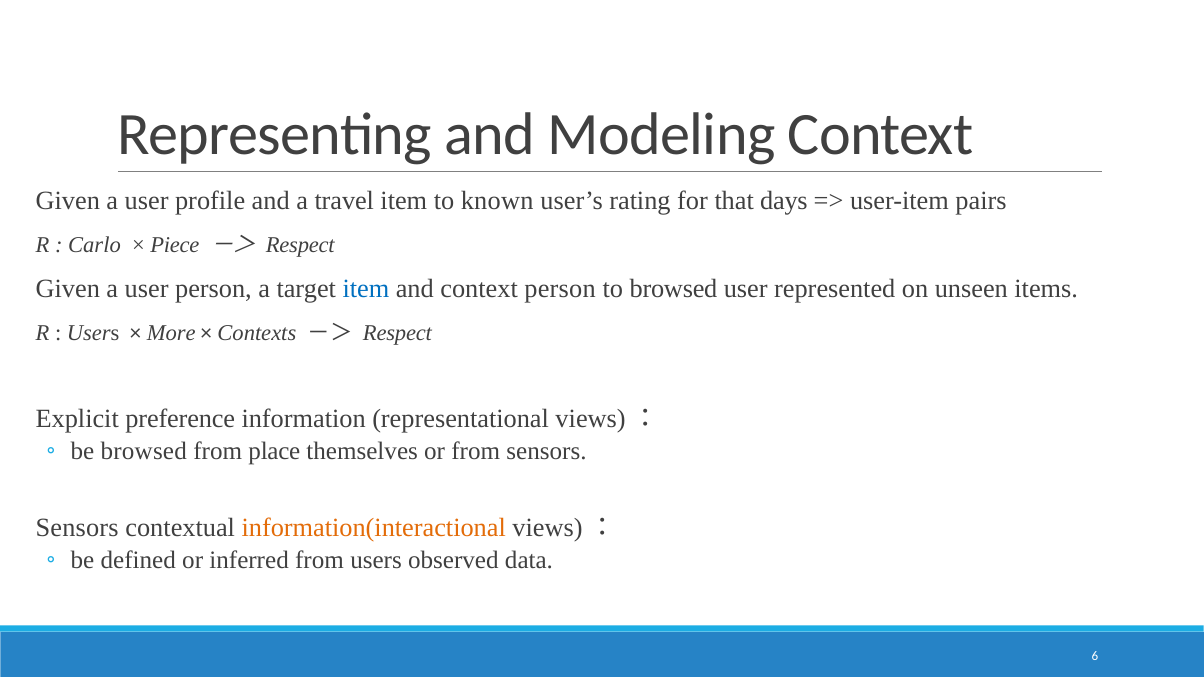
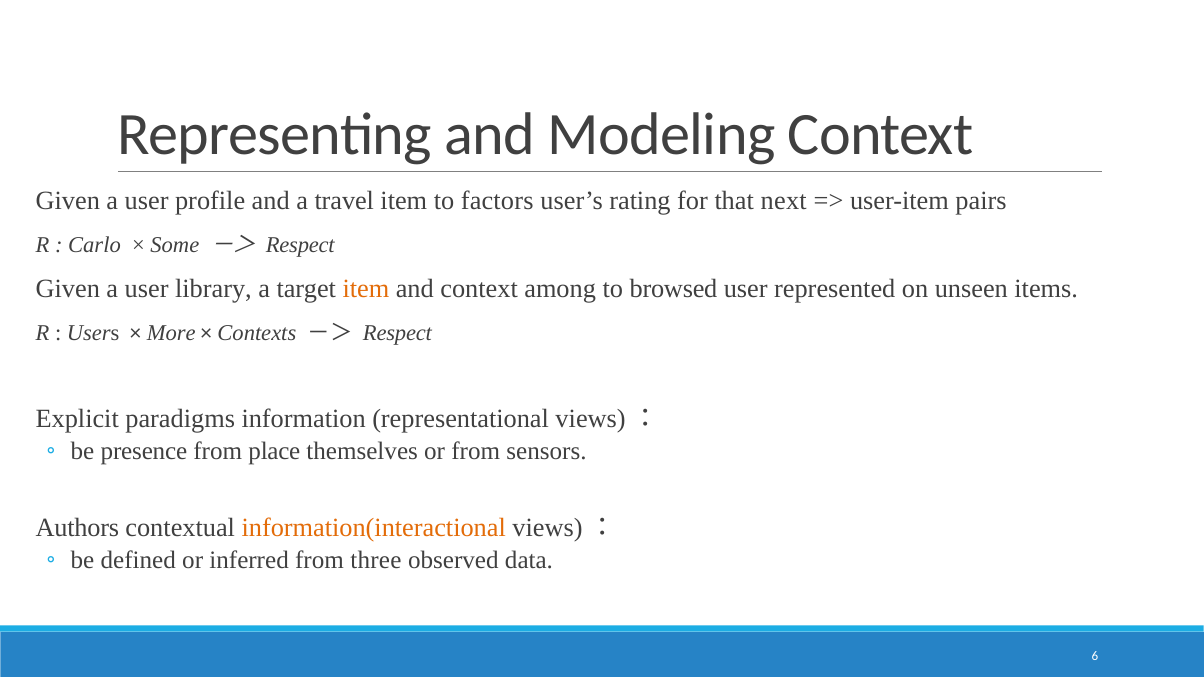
known: known -> factors
days: days -> next
Piece: Piece -> Some
user person: person -> library
item at (366, 289) colour: blue -> orange
context person: person -> among
preference: preference -> paradigms
be browsed: browsed -> presence
Sensors at (77, 528): Sensors -> Authors
from users: users -> three
